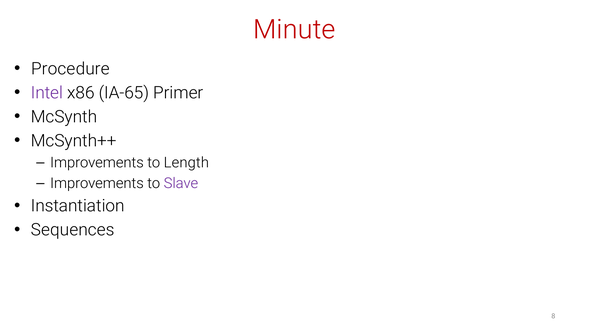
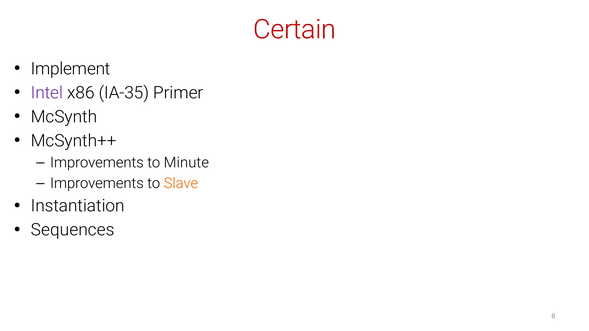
Minute: Minute -> Certain
Procedure: Procedure -> Implement
IA-65: IA-65 -> IA-35
Length: Length -> Minute
Slave colour: purple -> orange
